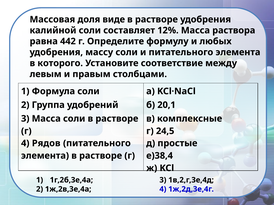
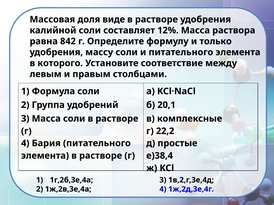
442: 442 -> 842
любых: любых -> только
24,5: 24,5 -> 22,2
Рядов: Рядов -> Бария
